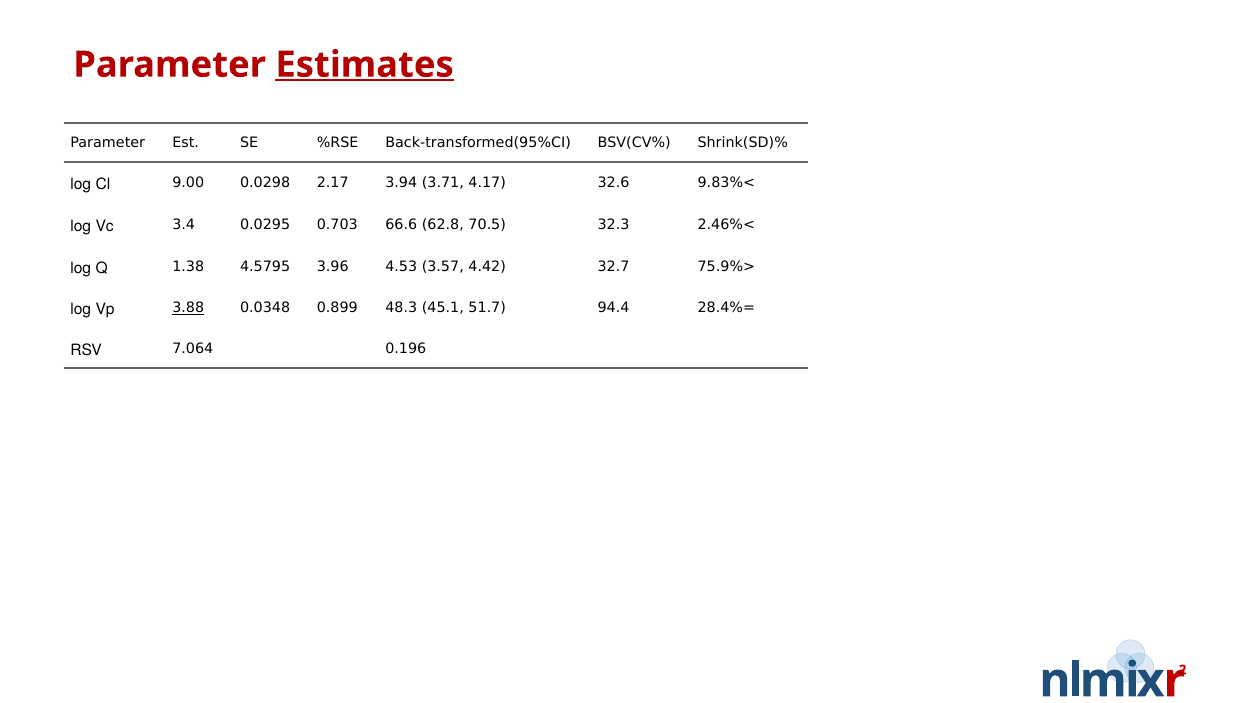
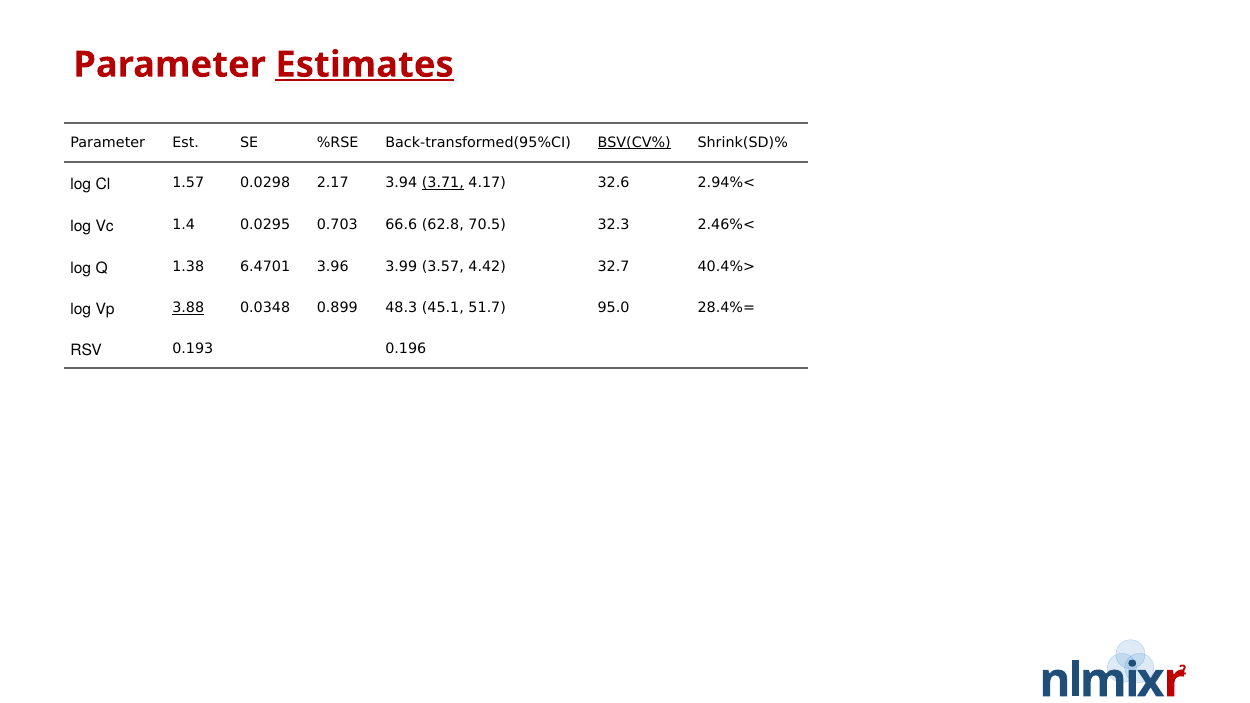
BSV(CV% underline: none -> present
9.00: 9.00 -> 1.57
3.71 underline: none -> present
9.83%<: 9.83%< -> 2.94%<
3.4: 3.4 -> 1.4
4.5795: 4.5795 -> 6.4701
4.53: 4.53 -> 3.99
75.9%>: 75.9%> -> 40.4%>
94.4: 94.4 -> 95.0
7.064: 7.064 -> 0.193
